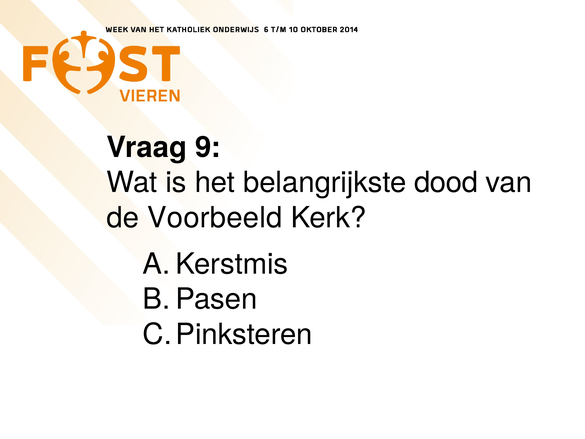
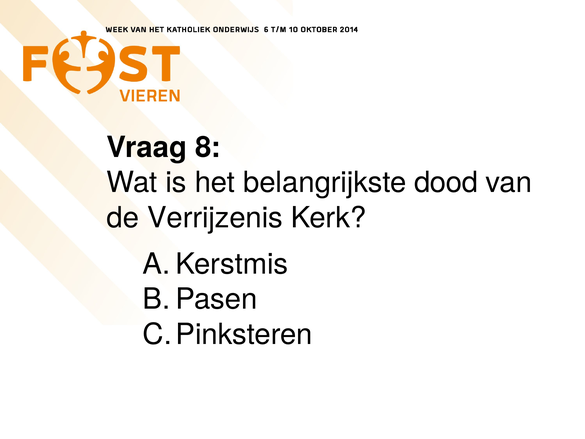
9: 9 -> 8
Voorbeeld: Voorbeeld -> Verrijzenis
